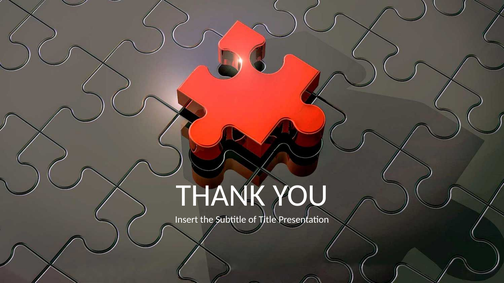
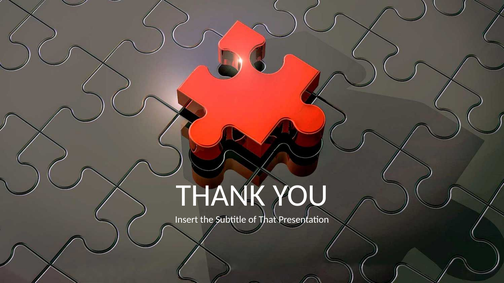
Title: Title -> That
